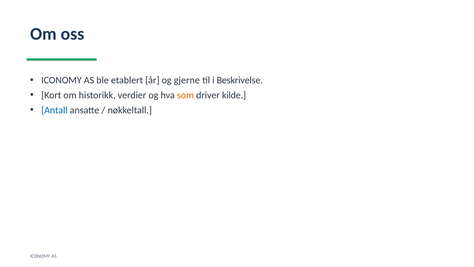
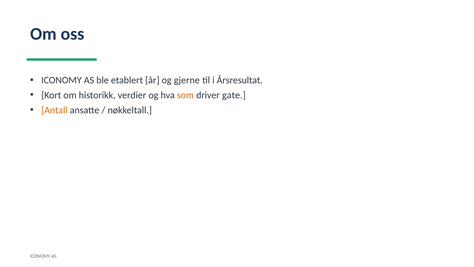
Beskrivelse: Beskrivelse -> Årsresultat
kilde: kilde -> gate
Antall colour: blue -> orange
